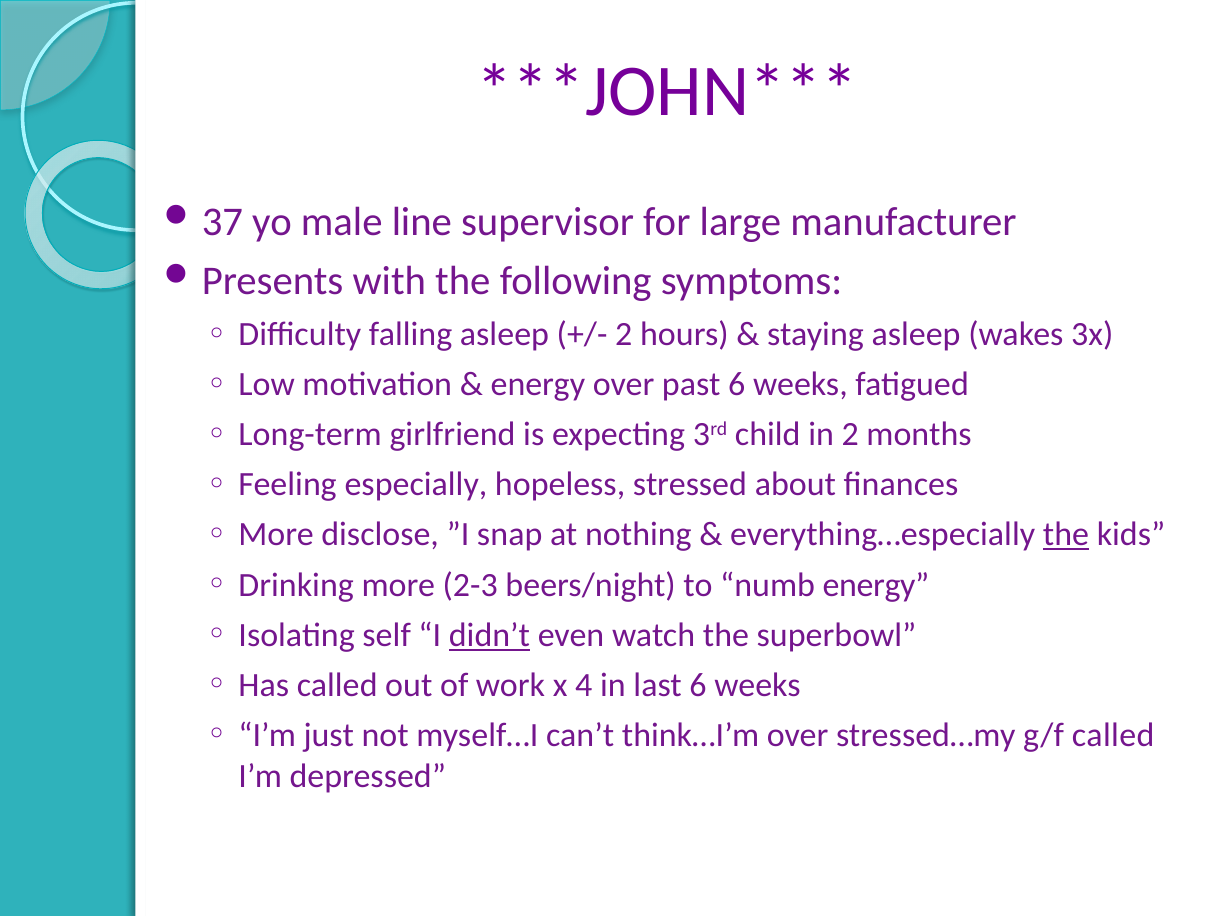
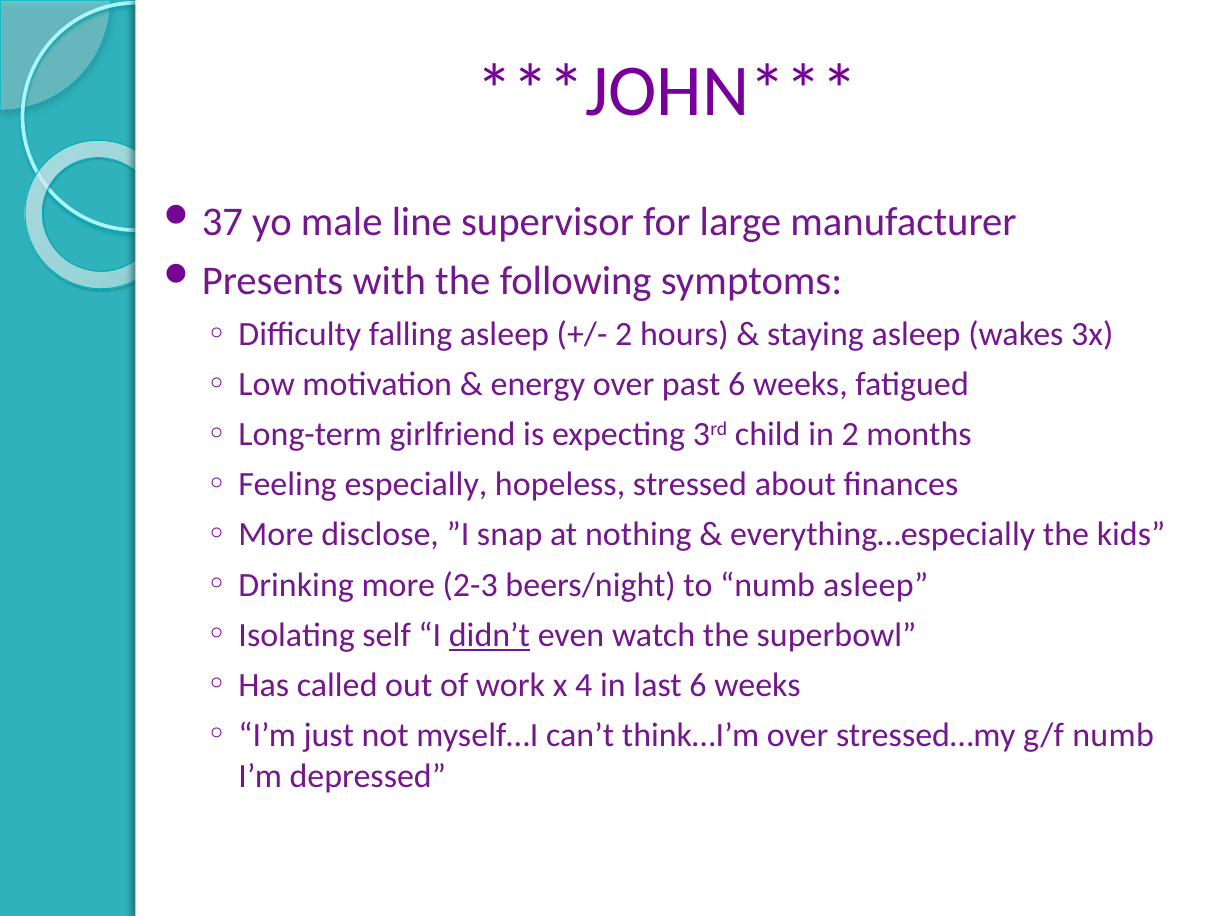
the at (1066, 535) underline: present -> none
numb energy: energy -> asleep
g/f called: called -> numb
